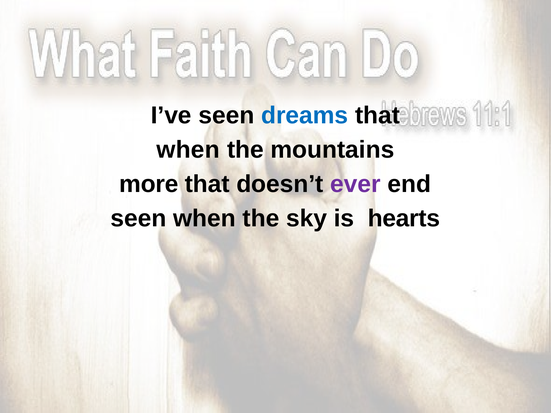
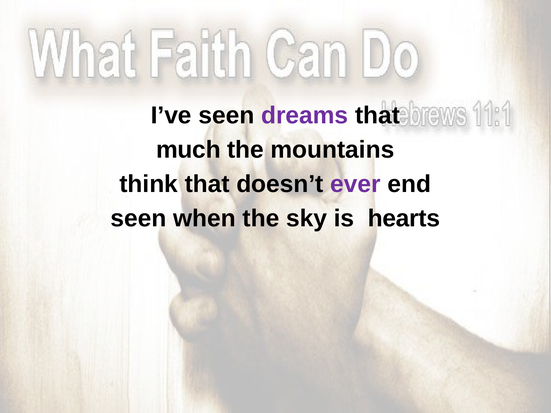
dreams colour: blue -> purple
when at (188, 150): when -> much
more: more -> think
